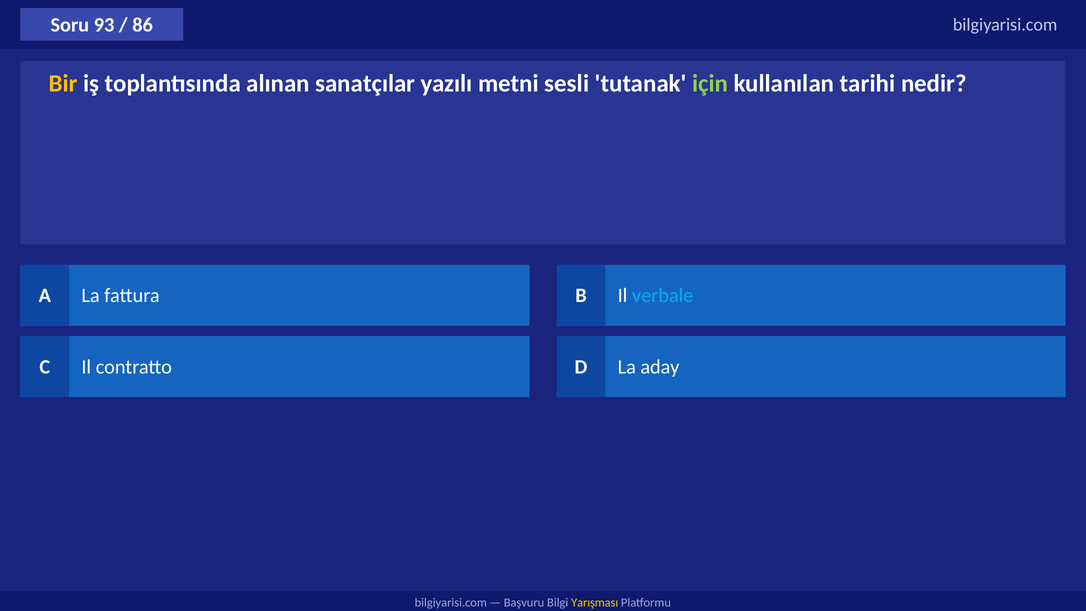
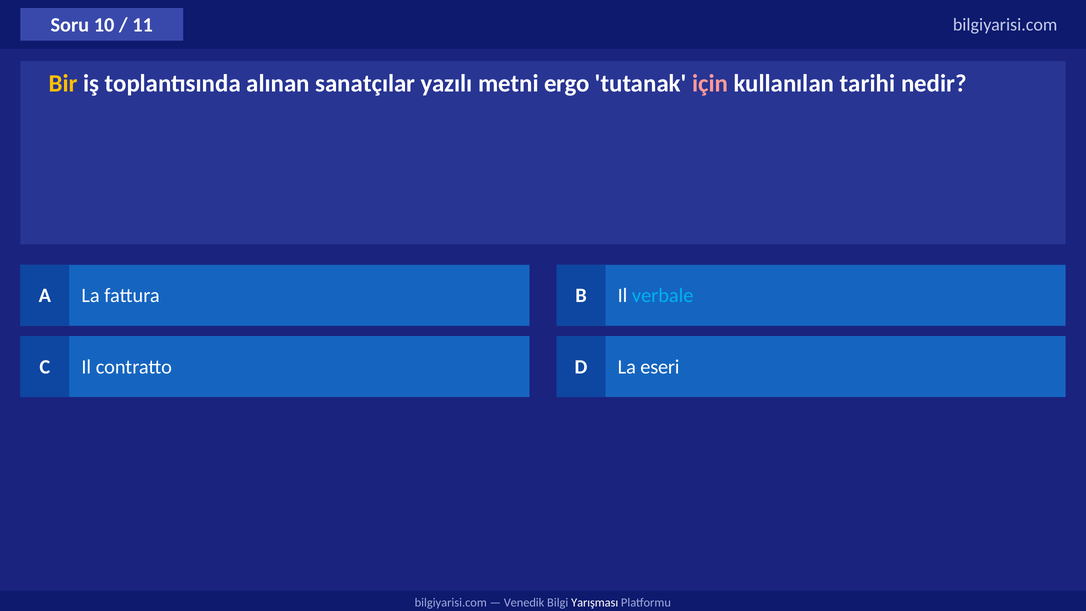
93: 93 -> 10
86: 86 -> 11
sesli: sesli -> ergo
için colour: light green -> pink
aday: aday -> eseri
Başvuru: Başvuru -> Venedik
Yarışması colour: yellow -> white
